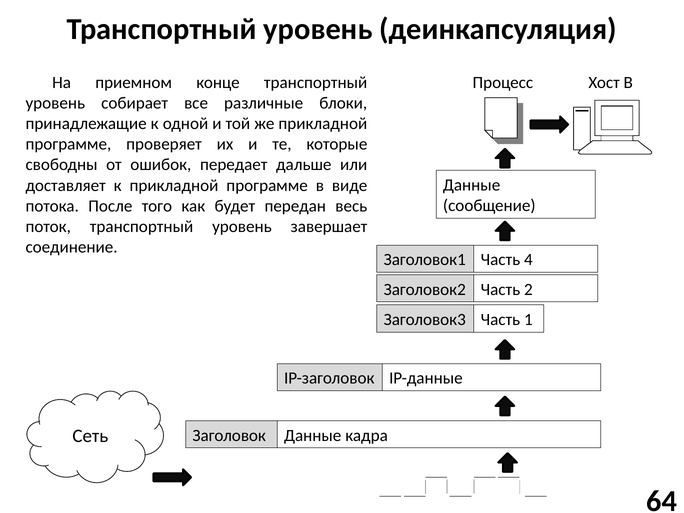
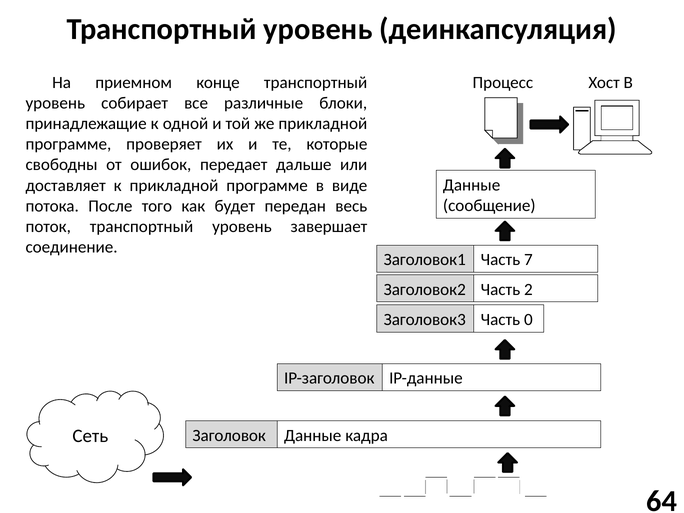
4: 4 -> 7
1: 1 -> 0
